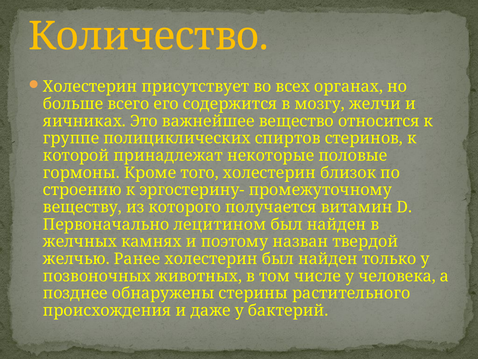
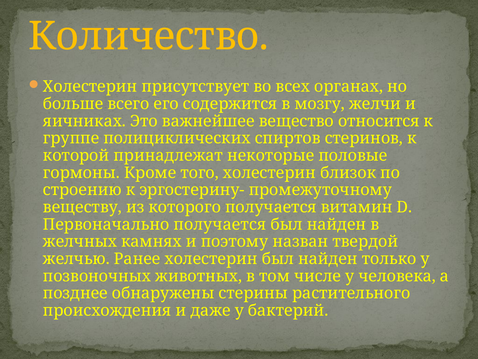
Первоначально лецитином: лецитином -> получается
